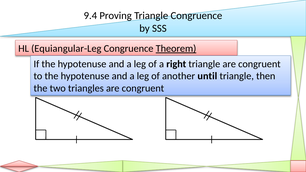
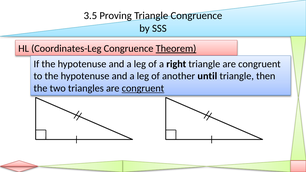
9.4: 9.4 -> 3.5
Equiangular-Leg: Equiangular-Leg -> Coordinates-Leg
congruent at (143, 88) underline: none -> present
